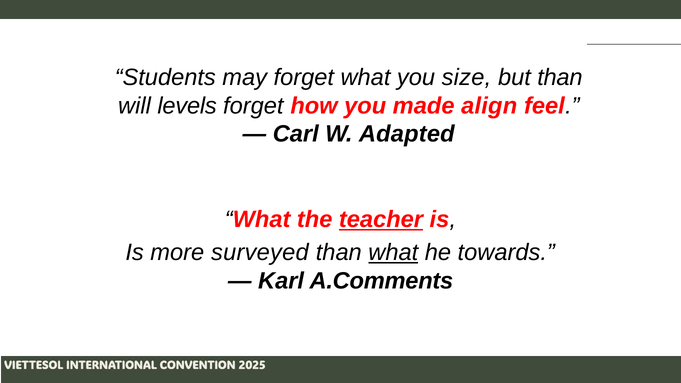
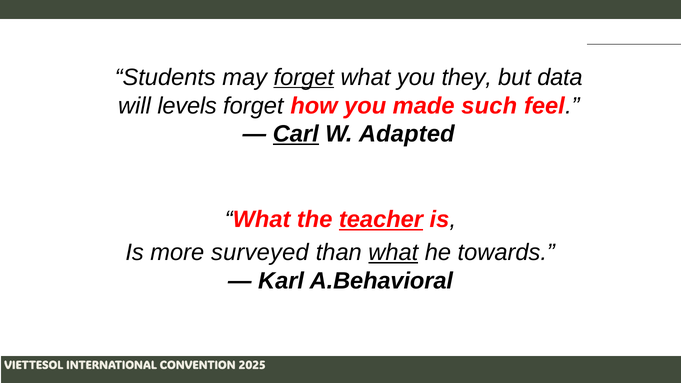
forget at (304, 77) underline: none -> present
size: size -> they
but than: than -> data
align: align -> such
Carl underline: none -> present
A.Comments: A.Comments -> A.Behavioral
